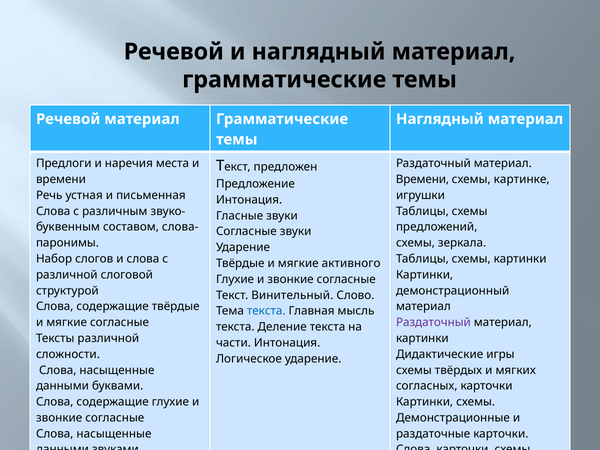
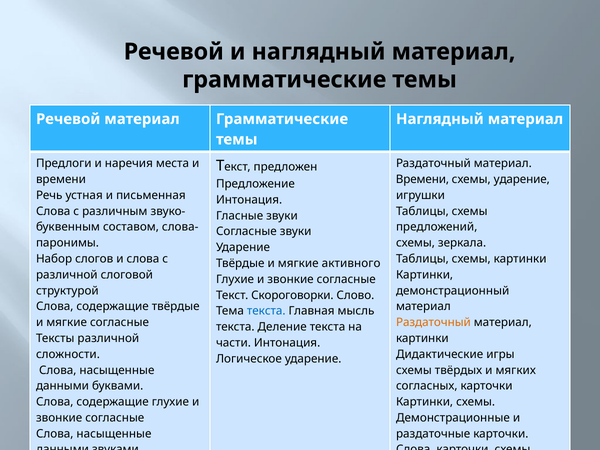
схемы картинке: картинке -> ударение
Винительный: Винительный -> Скороговорки
Раздаточный at (433, 322) colour: purple -> orange
